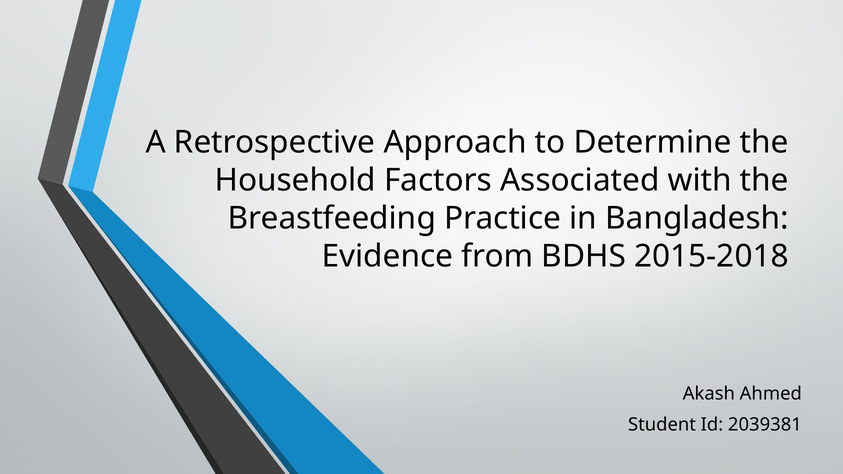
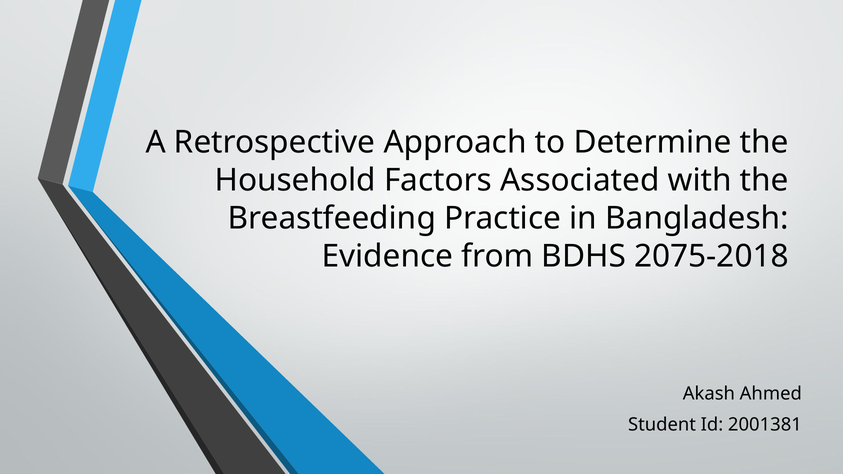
2015-2018: 2015-2018 -> 2075-2018
2039381: 2039381 -> 2001381
